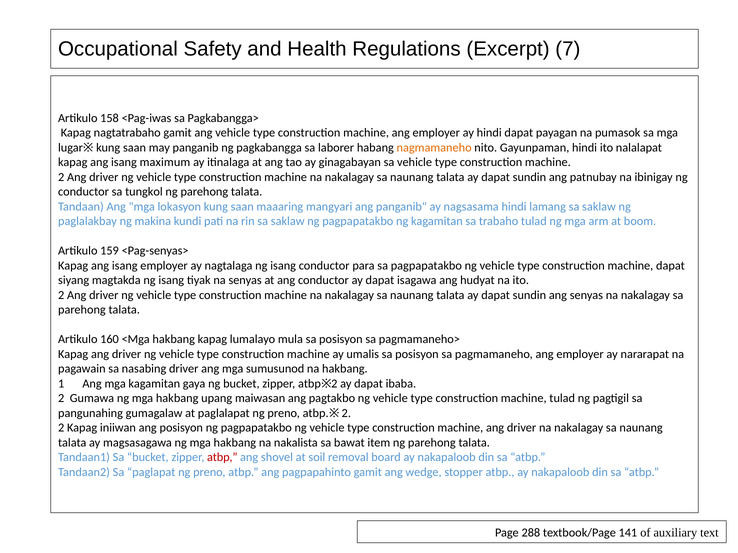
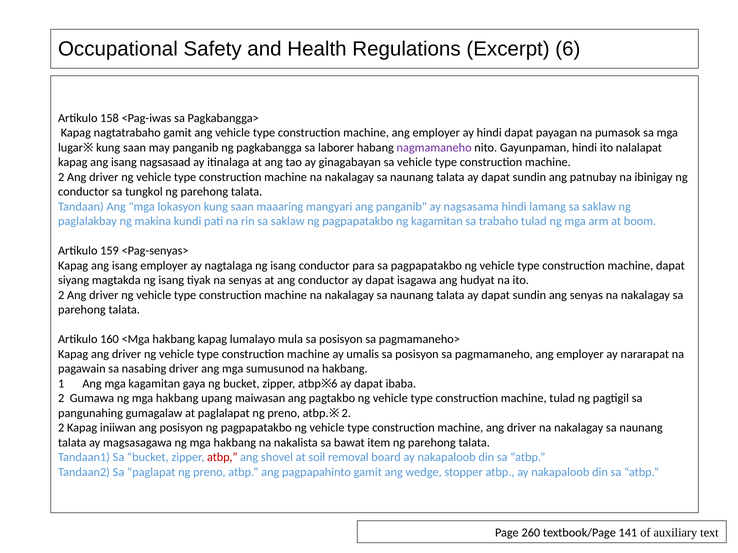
Excerpt 7: 7 -> 6
nagmamaneho colour: orange -> purple
maximum: maximum -> nagsasaad
zipper atbp 2: 2 -> 6
288: 288 -> 260
